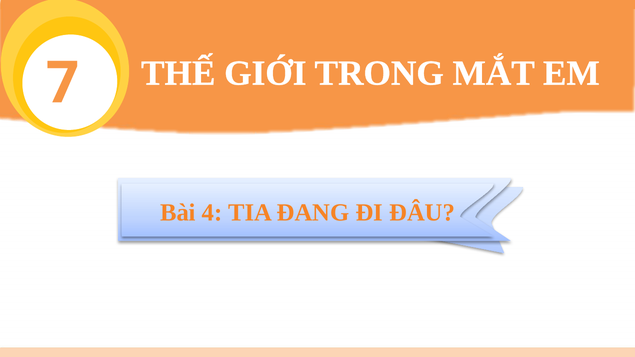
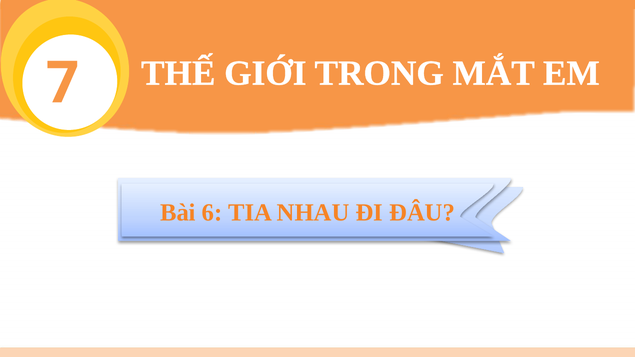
4: 4 -> 6
ĐANG: ĐANG -> NHAU
